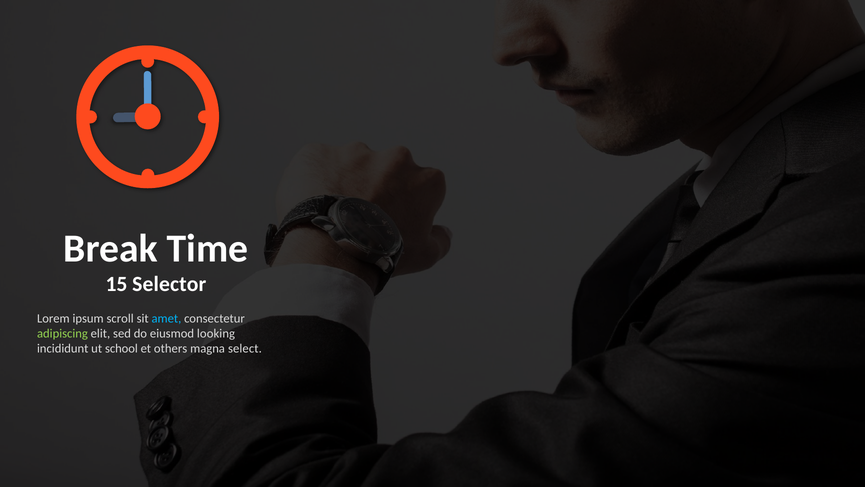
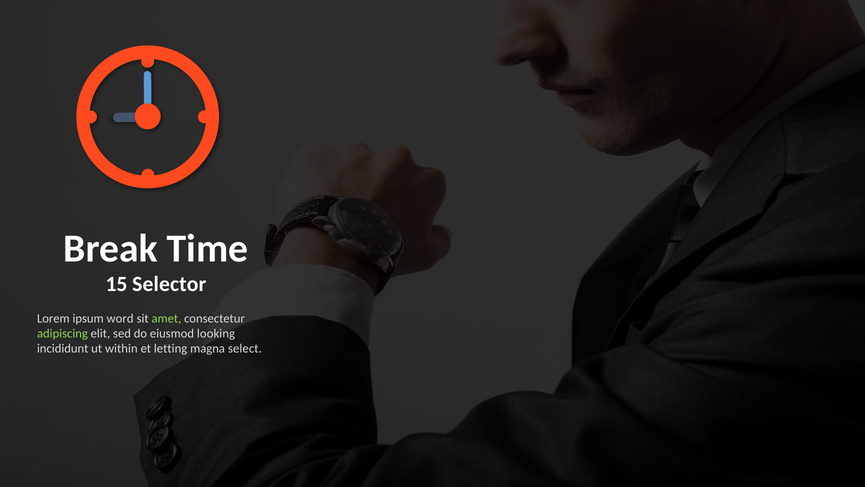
scroll: scroll -> word
amet colour: light blue -> light green
school: school -> within
others: others -> letting
